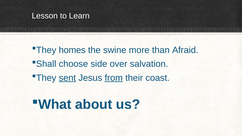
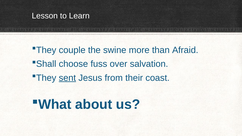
homes: homes -> couple
side: side -> fuss
from underline: present -> none
